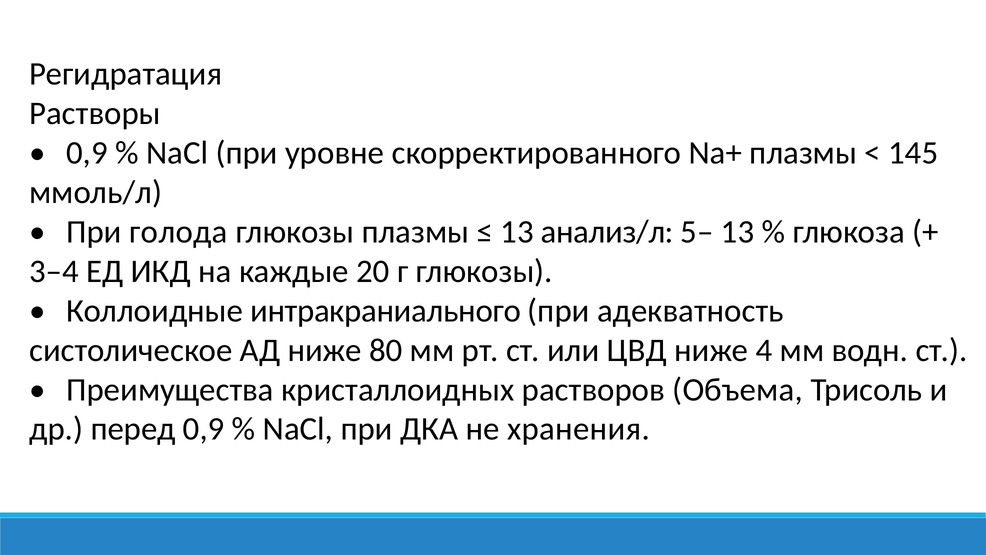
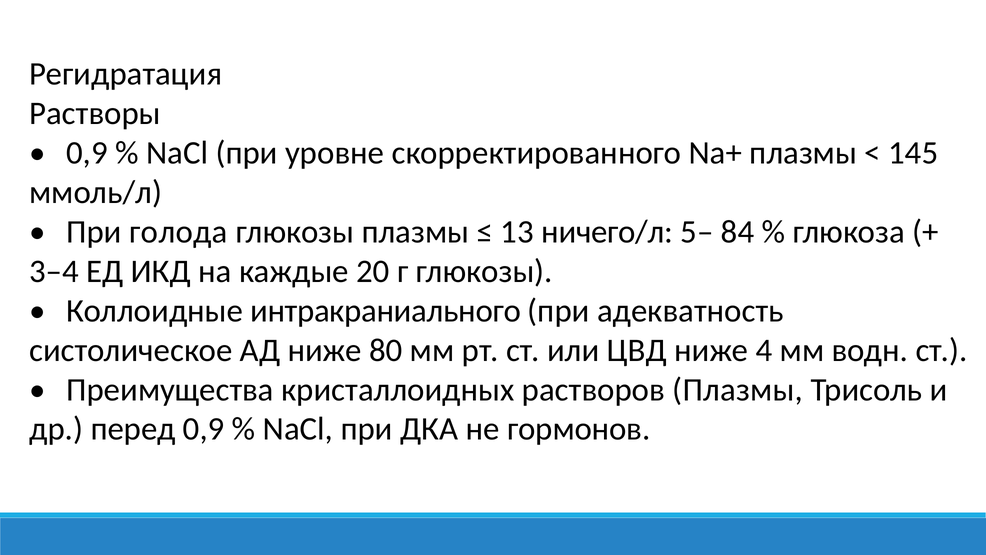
анализ/л: анализ/л -> ничего/л
5– 13: 13 -> 84
растворов Объема: Объема -> Плазмы
хранения: хранения -> гормонов
